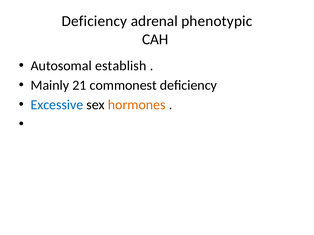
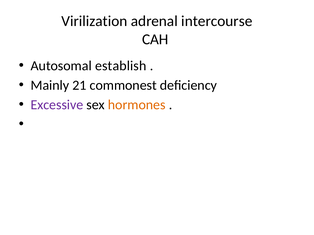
Deficiency at (94, 21): Deficiency -> Virilization
phenotypic: phenotypic -> intercourse
Excessive colour: blue -> purple
